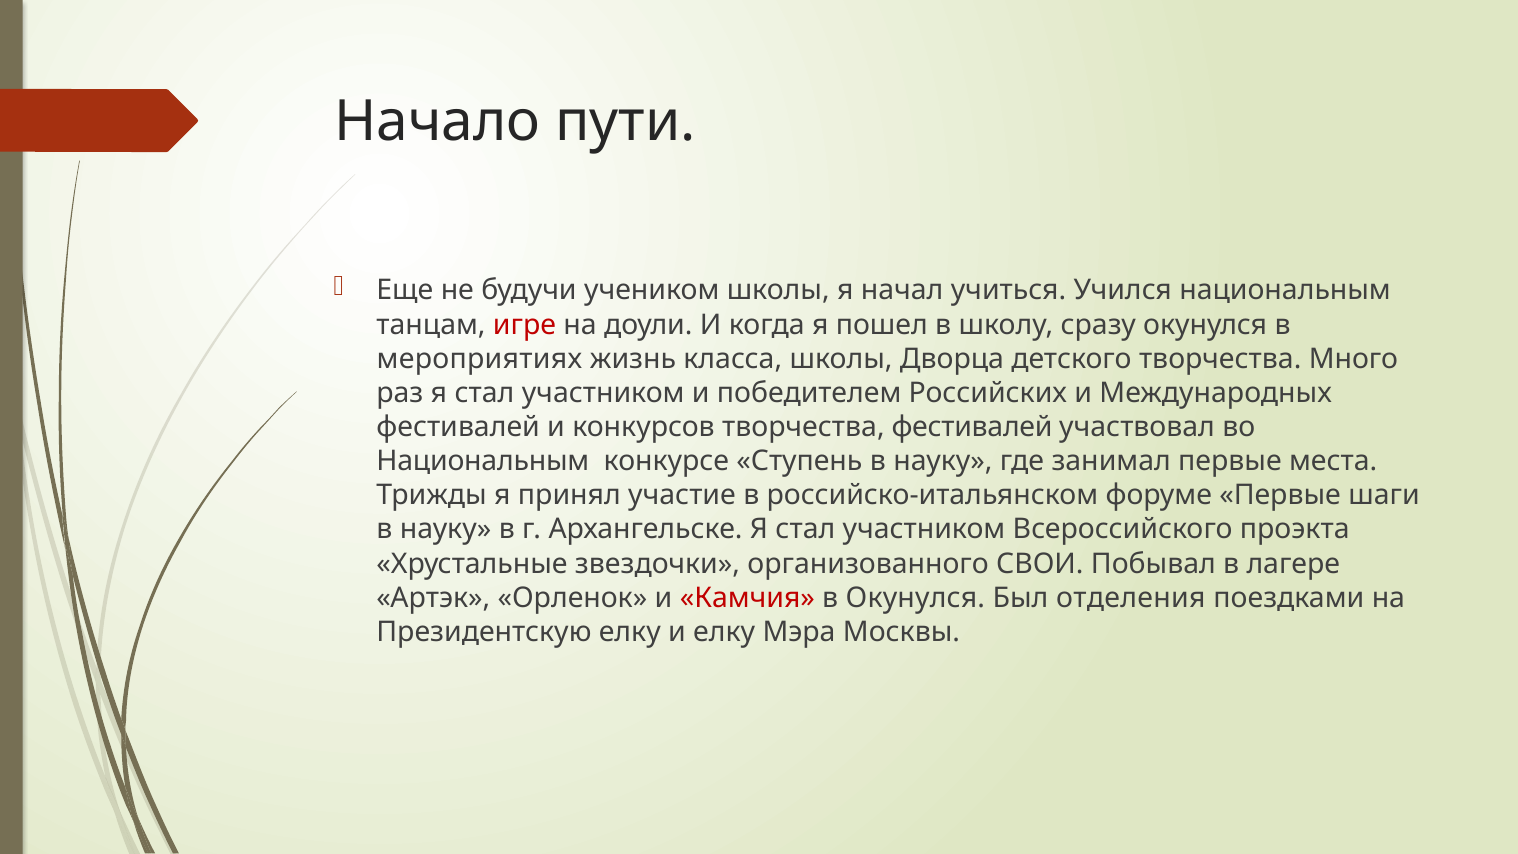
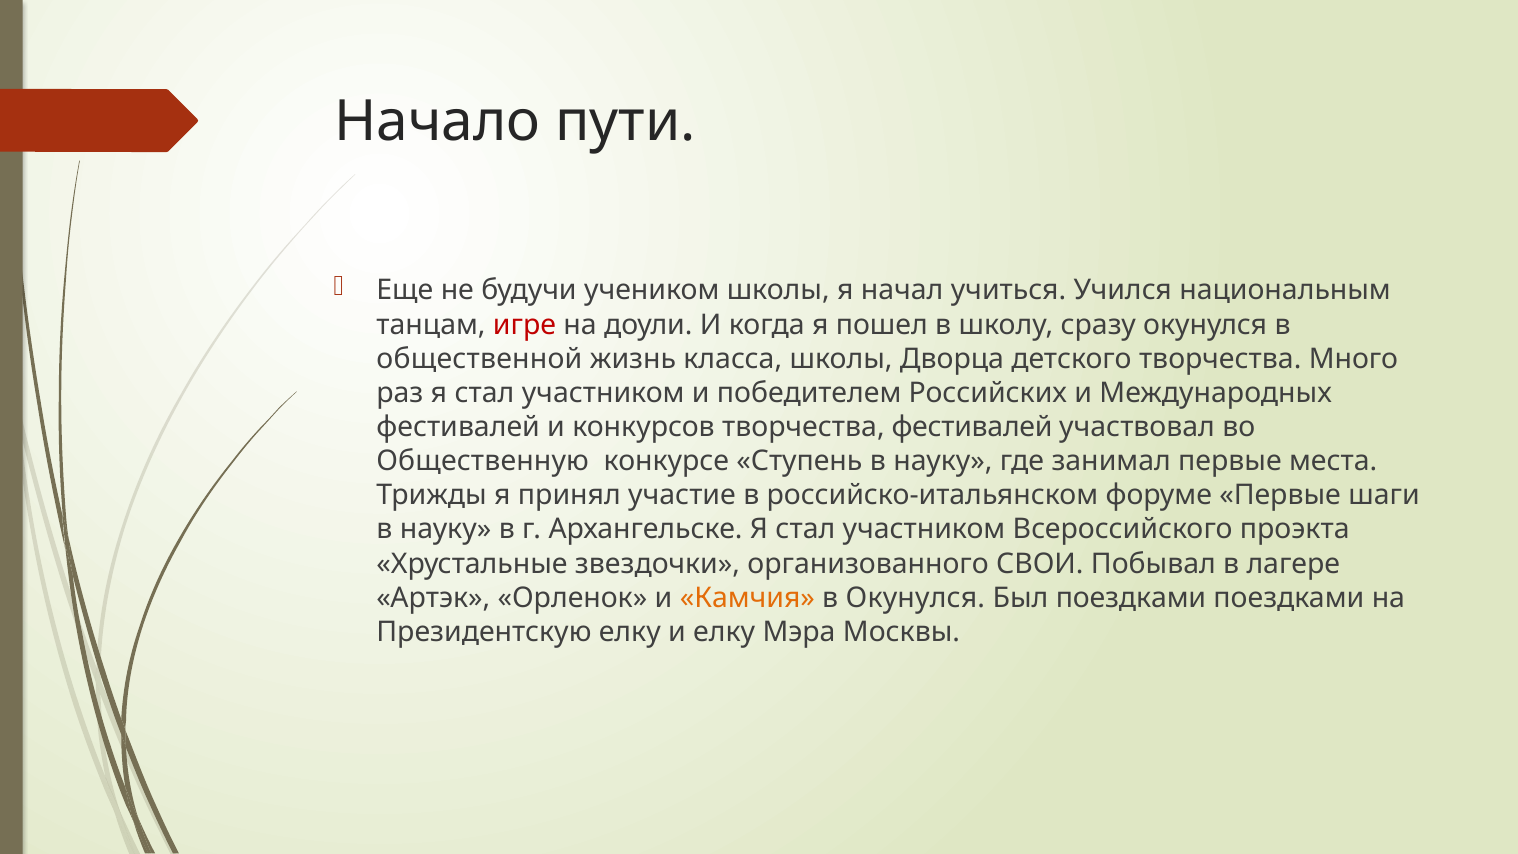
мероприятиях: мероприятиях -> общественной
Национальным at (483, 461): Национальным -> Общественную
Камчия colour: red -> orange
Был отделения: отделения -> поездками
